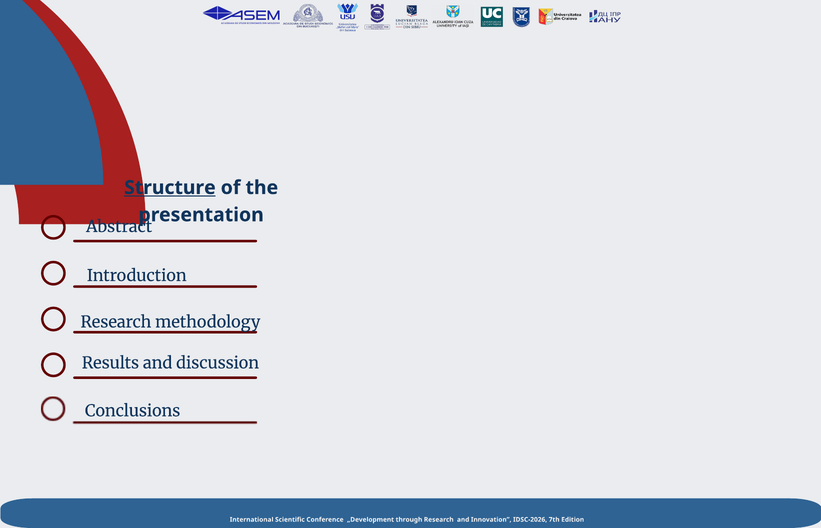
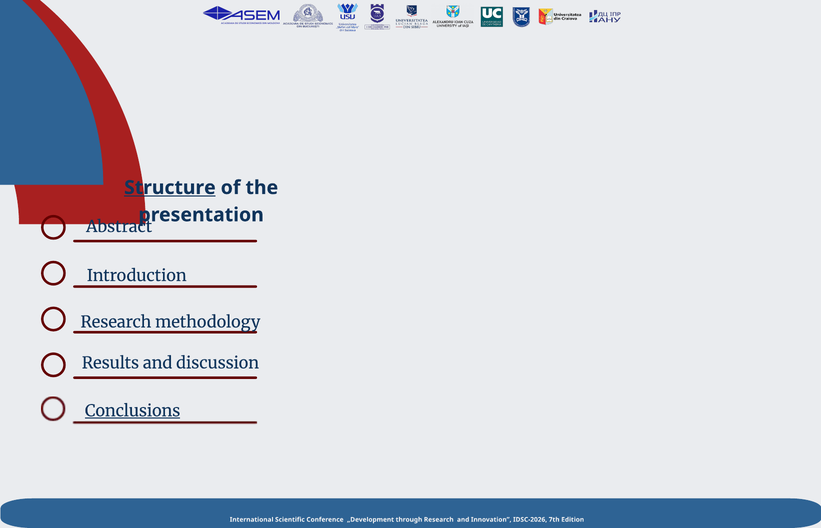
Conclusions underline: none -> present
